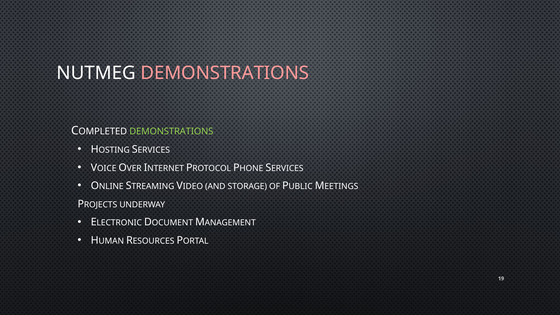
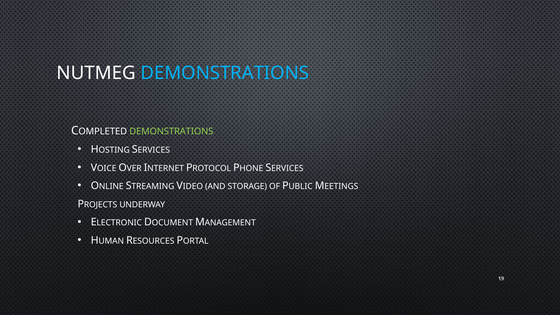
DEMONSTRATIONS at (225, 73) colour: pink -> light blue
